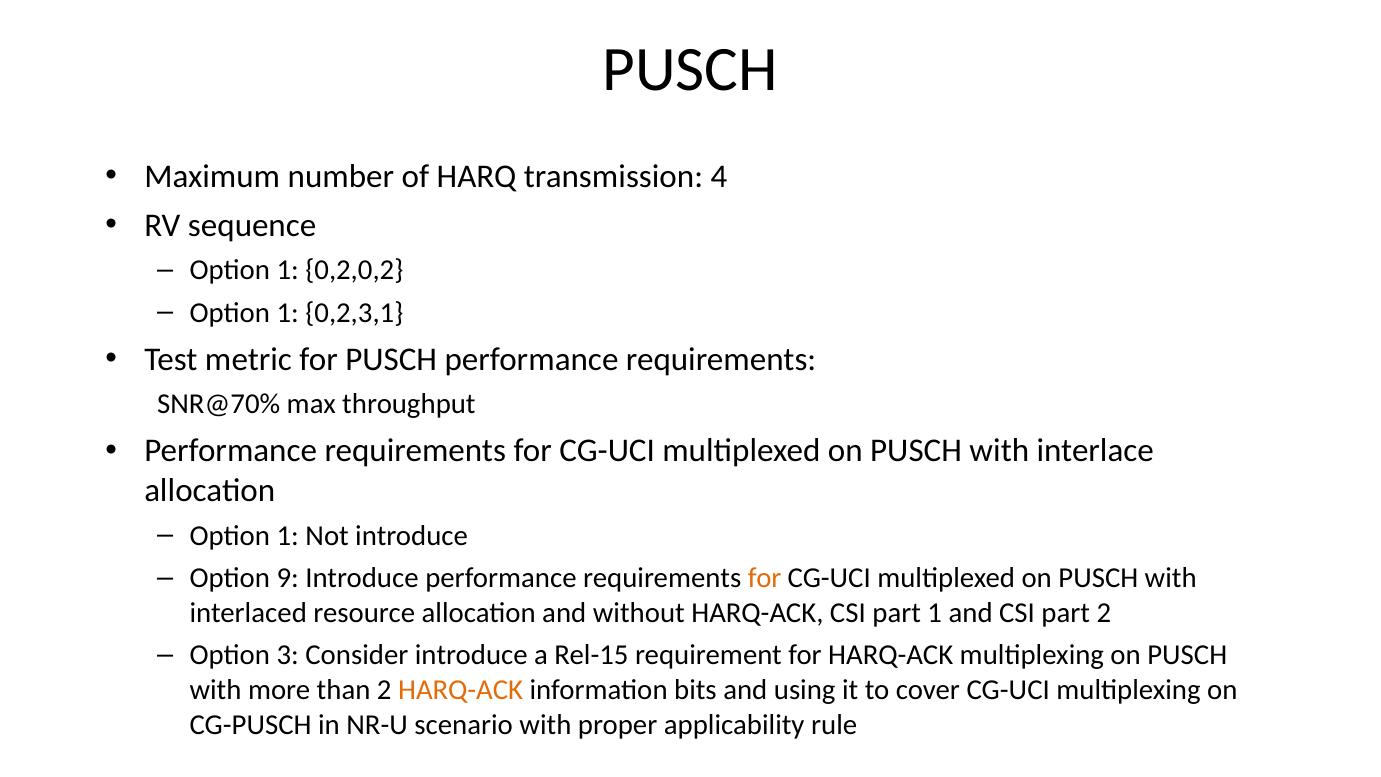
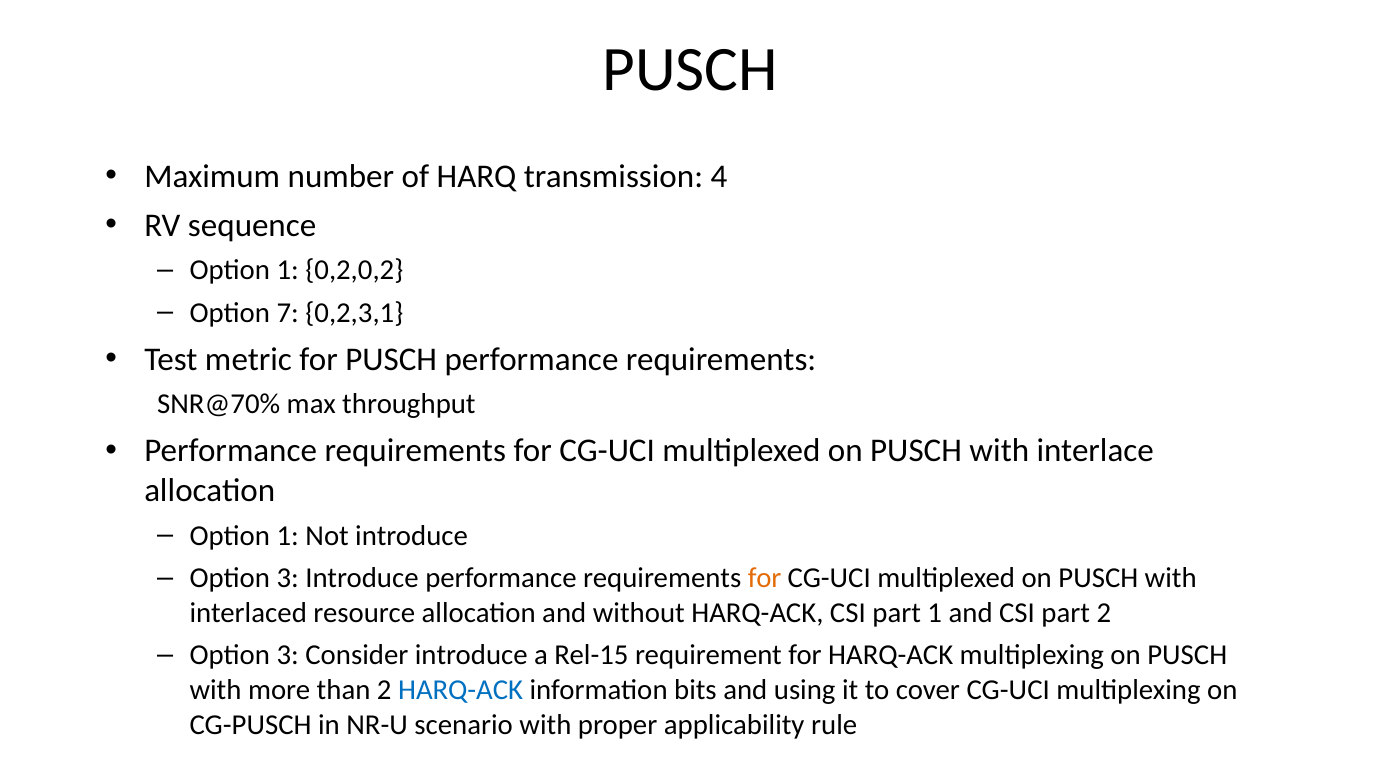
1 at (288, 313): 1 -> 7
9 at (288, 578): 9 -> 3
HARQ-ACK at (461, 690) colour: orange -> blue
